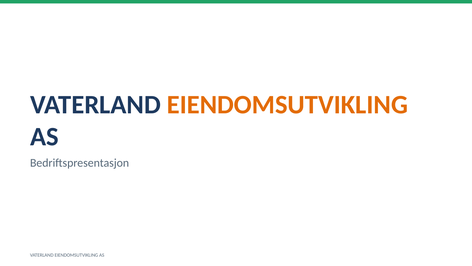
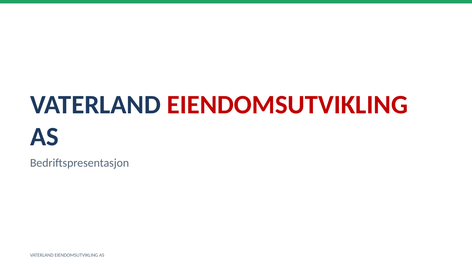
EIENDOMSUTVIKLING at (287, 105) colour: orange -> red
